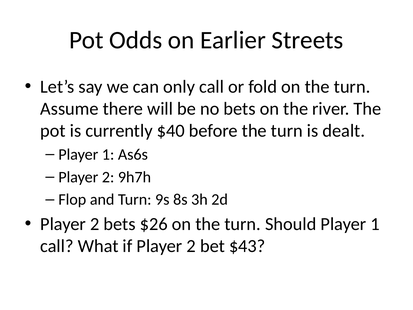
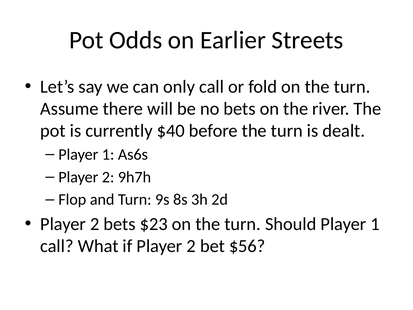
$26: $26 -> $23
$43: $43 -> $56
